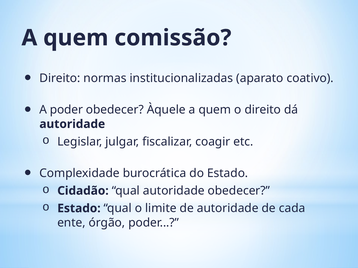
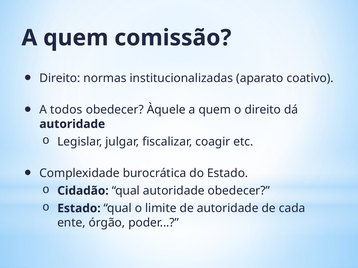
A poder: poder -> todos
